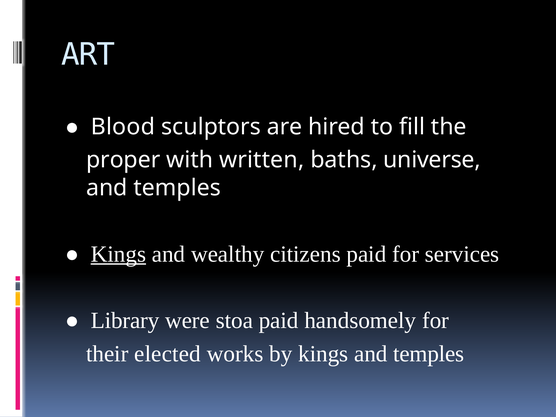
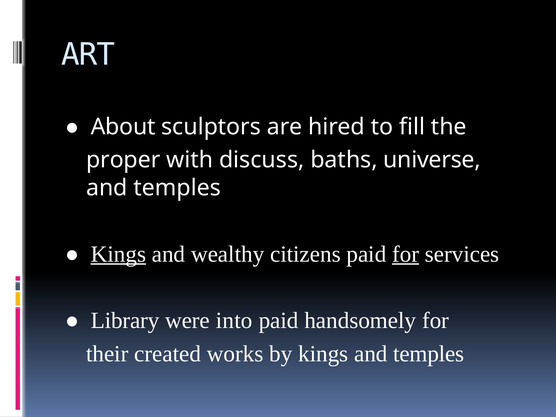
Blood: Blood -> About
written: written -> discuss
for at (406, 254) underline: none -> present
stoa: stoa -> into
elected: elected -> created
